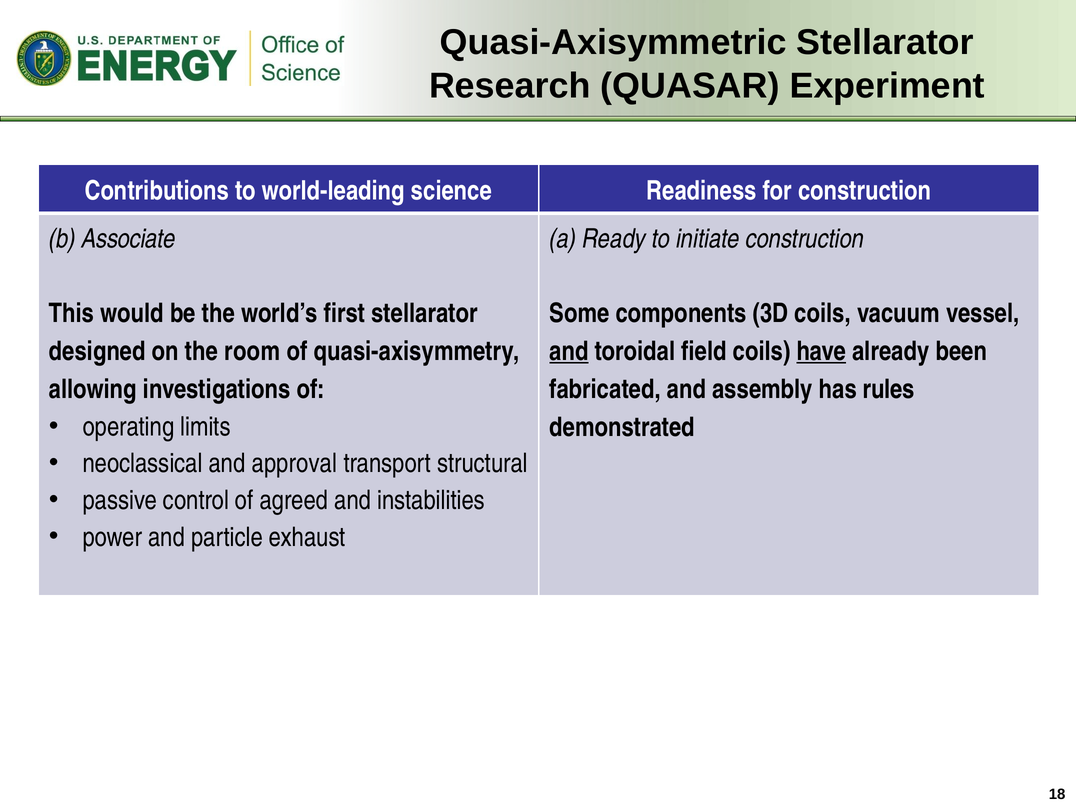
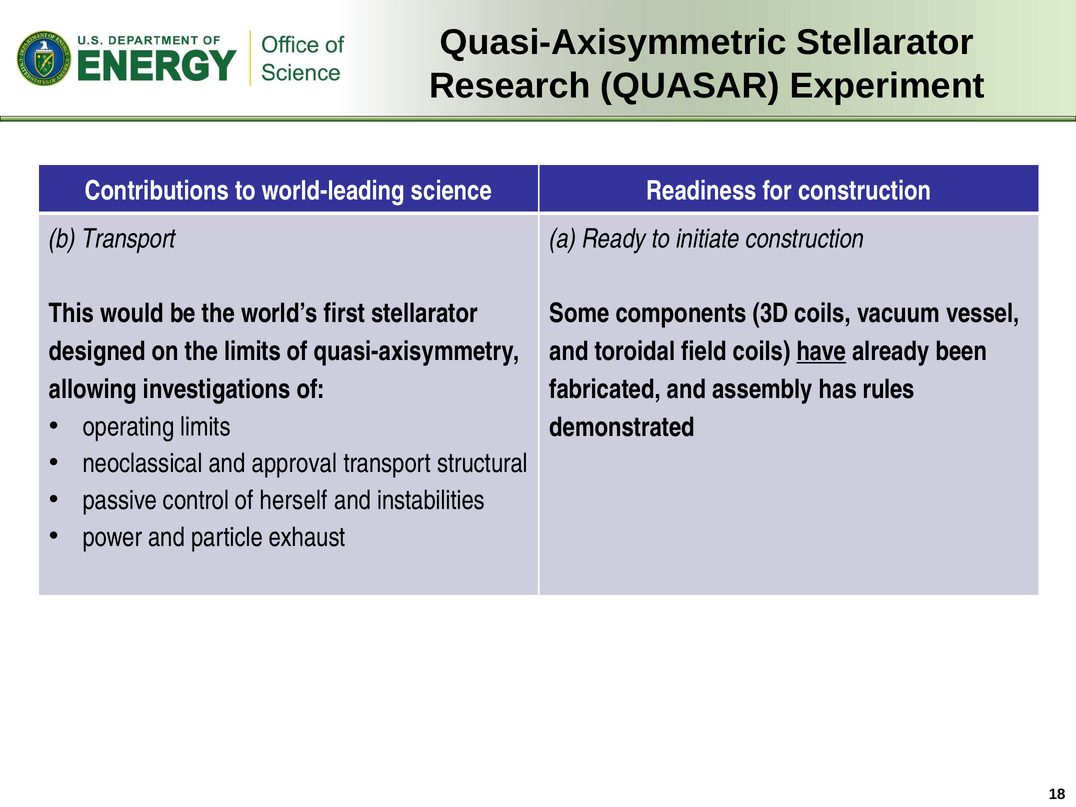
b Associate: Associate -> Transport
the room: room -> limits
and at (569, 351) underline: present -> none
agreed: agreed -> herself
